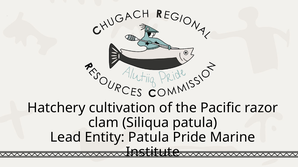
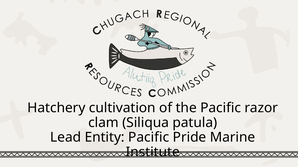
Entity Patula: Patula -> Pacific
